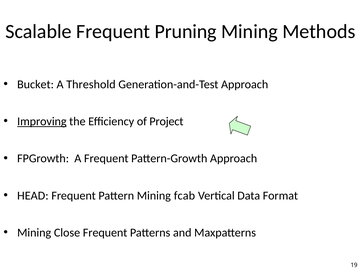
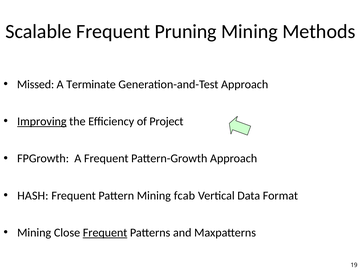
Bucket: Bucket -> Missed
Threshold: Threshold -> Terminate
HEAD: HEAD -> HASH
Frequent at (105, 232) underline: none -> present
